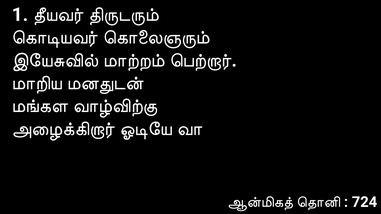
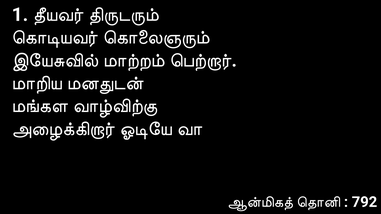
724: 724 -> 792
